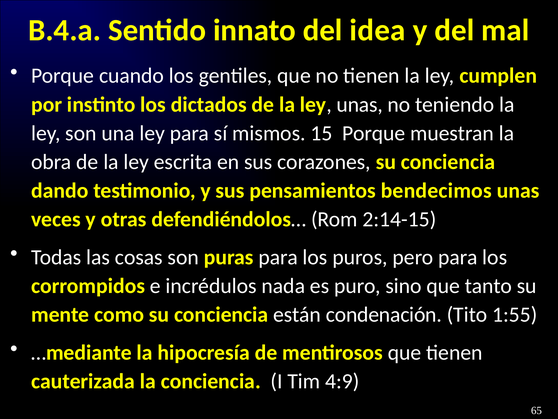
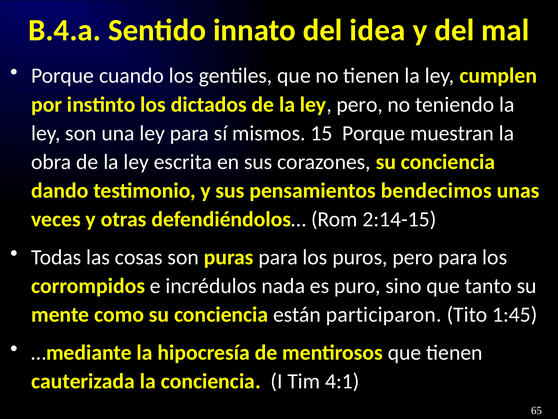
ley unas: unas -> pero
condenación: condenación -> participaron
1:55: 1:55 -> 1:45
4:9: 4:9 -> 4:1
